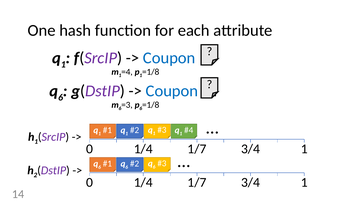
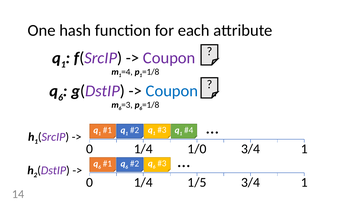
Coupon at (169, 58) colour: blue -> purple
1/7 at (197, 149): 1/7 -> 1/0
1/7 at (197, 183): 1/7 -> 1/5
